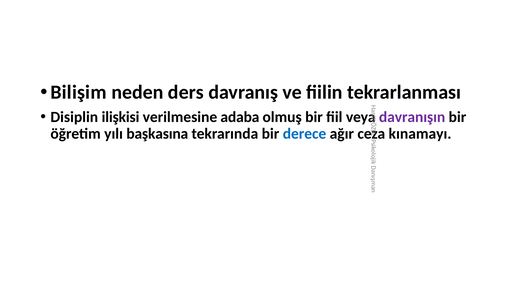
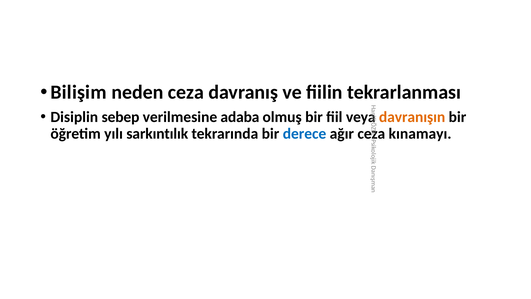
neden ders: ders -> ceza
ilişkisi: ilişkisi -> sebep
davranışın colour: purple -> orange
başkasına: başkasına -> sarkıntılık
